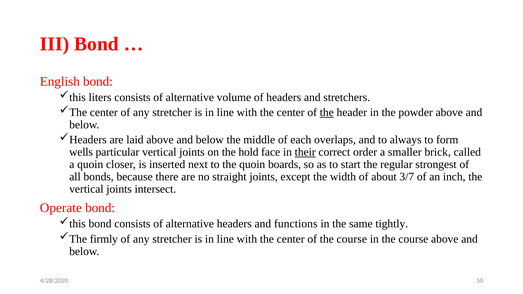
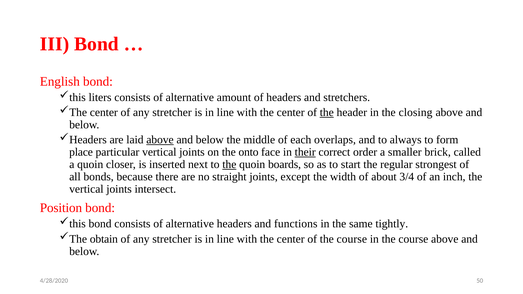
volume: volume -> amount
powder: powder -> closing
above at (160, 140) underline: none -> present
wells: wells -> place
hold: hold -> onto
the at (229, 165) underline: none -> present
3/7: 3/7 -> 3/4
Operate: Operate -> Position
firmly: firmly -> obtain
